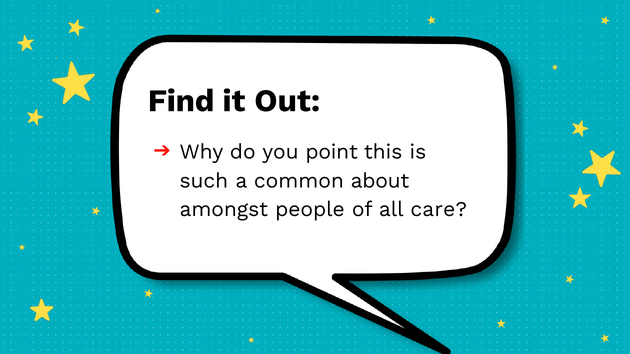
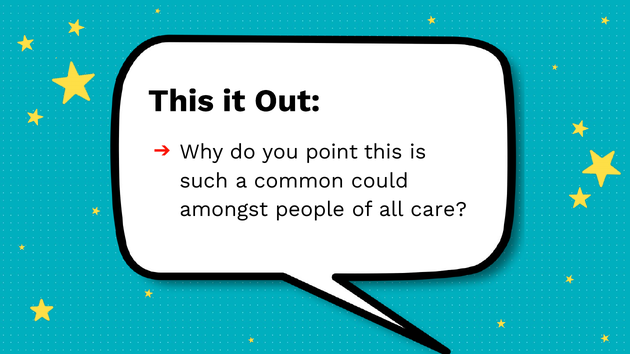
Find at (181, 101): Find -> This
about: about -> could
